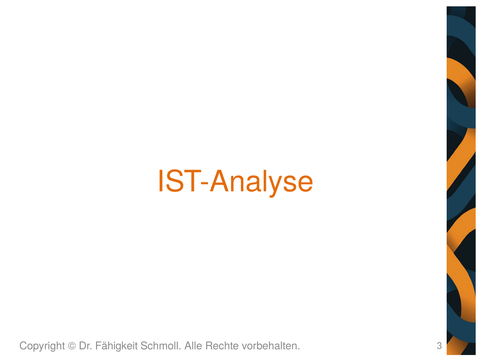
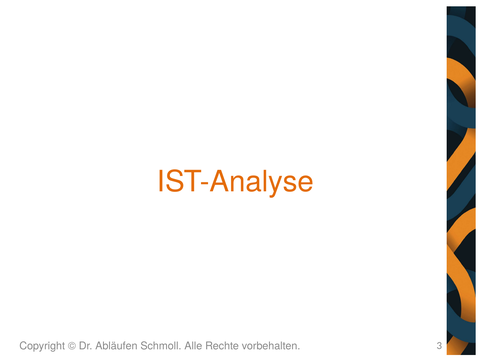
Fähigkeit: Fähigkeit -> Abläufen
